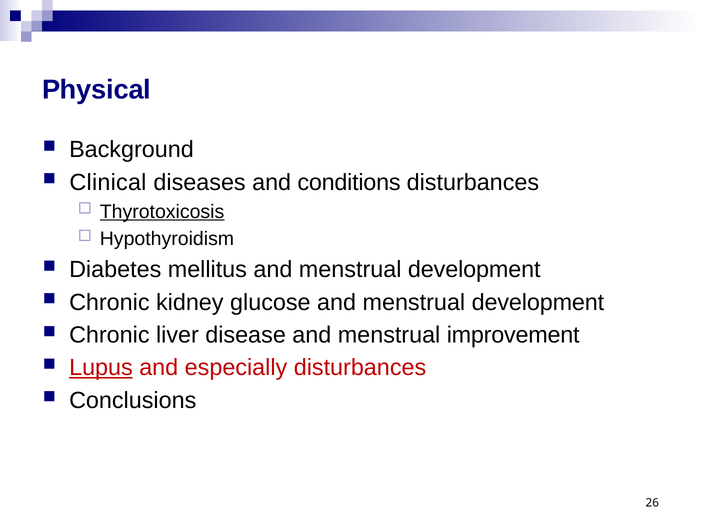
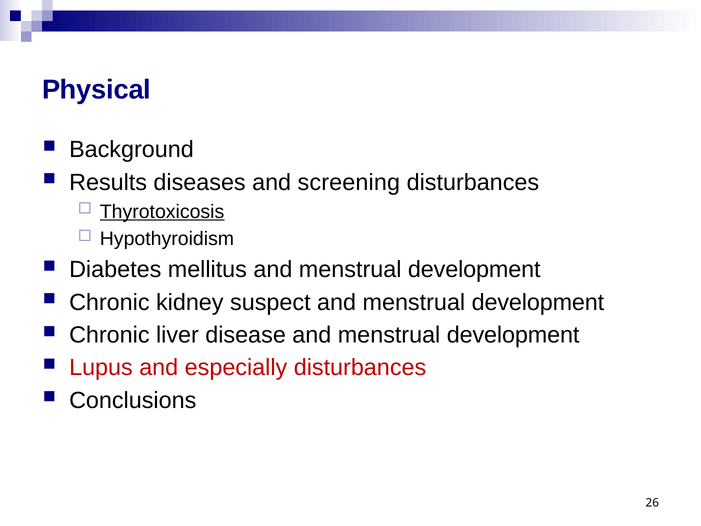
Clinical: Clinical -> Results
conditions: conditions -> screening
glucose: glucose -> suspect
disease and menstrual improvement: improvement -> development
Lupus underline: present -> none
